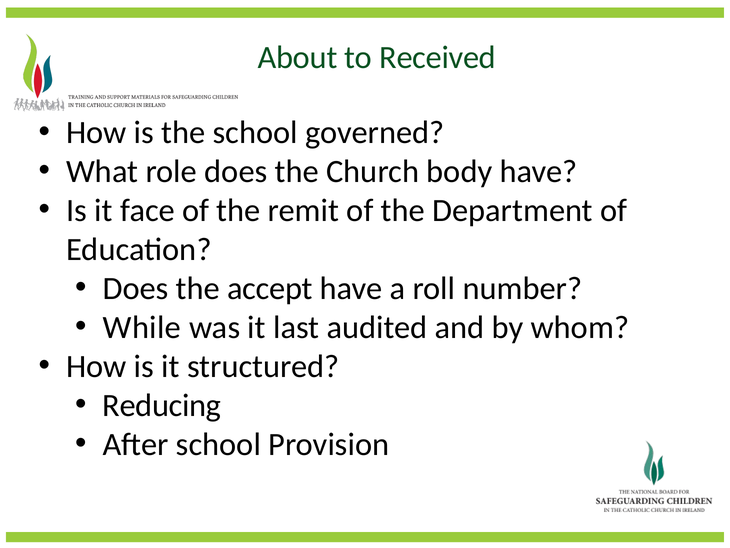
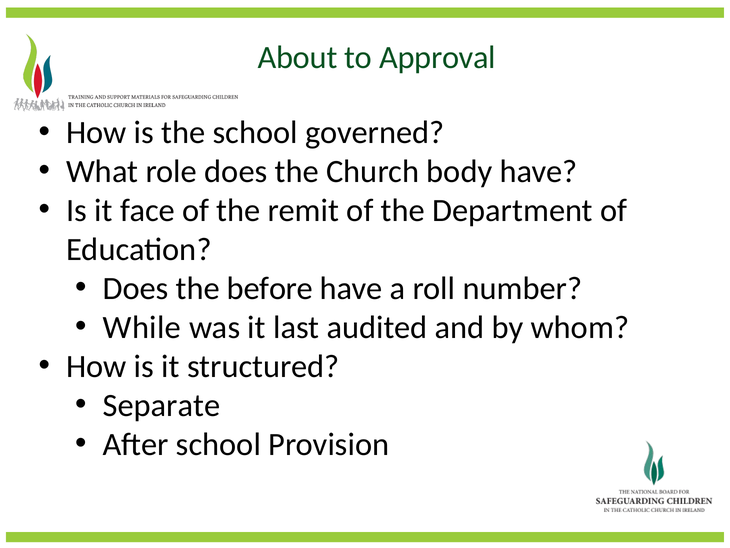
Received: Received -> Approval
accept: accept -> before
Reducing: Reducing -> Separate
